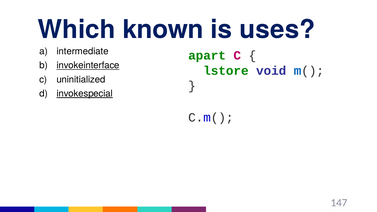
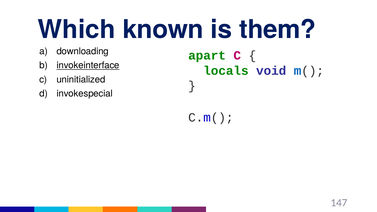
uses: uses -> them
intermediate: intermediate -> downloading
lstore: lstore -> locals
invokespecial underline: present -> none
